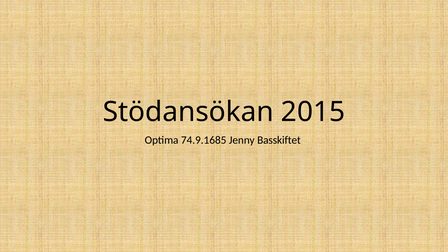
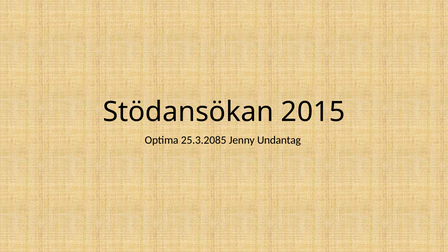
74.9.1685: 74.9.1685 -> 25.3.2085
Basskiftet: Basskiftet -> Undantag
